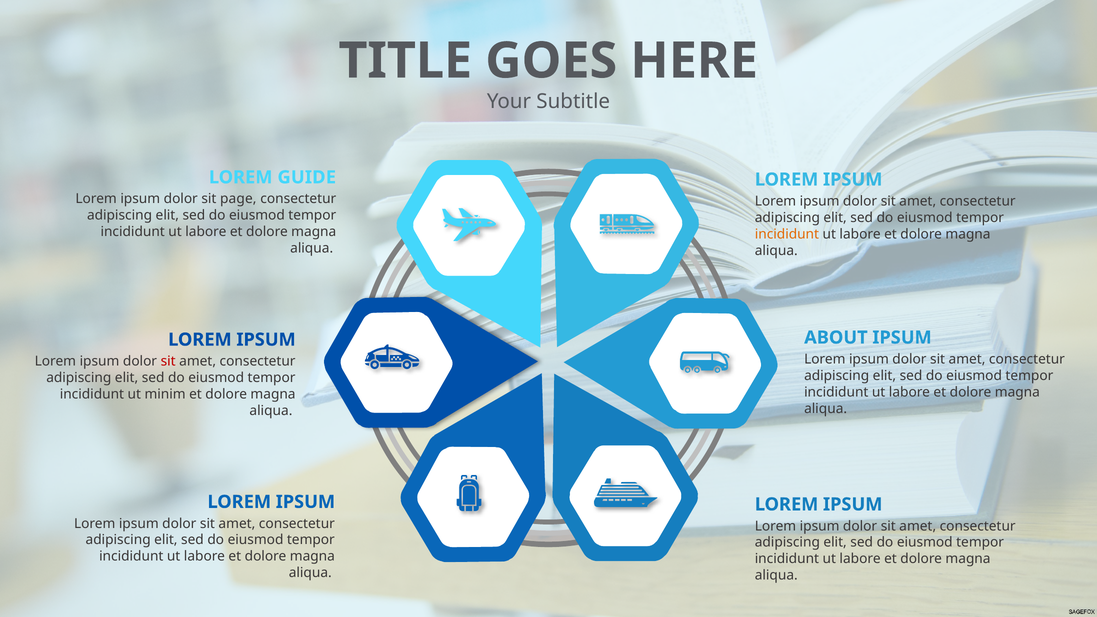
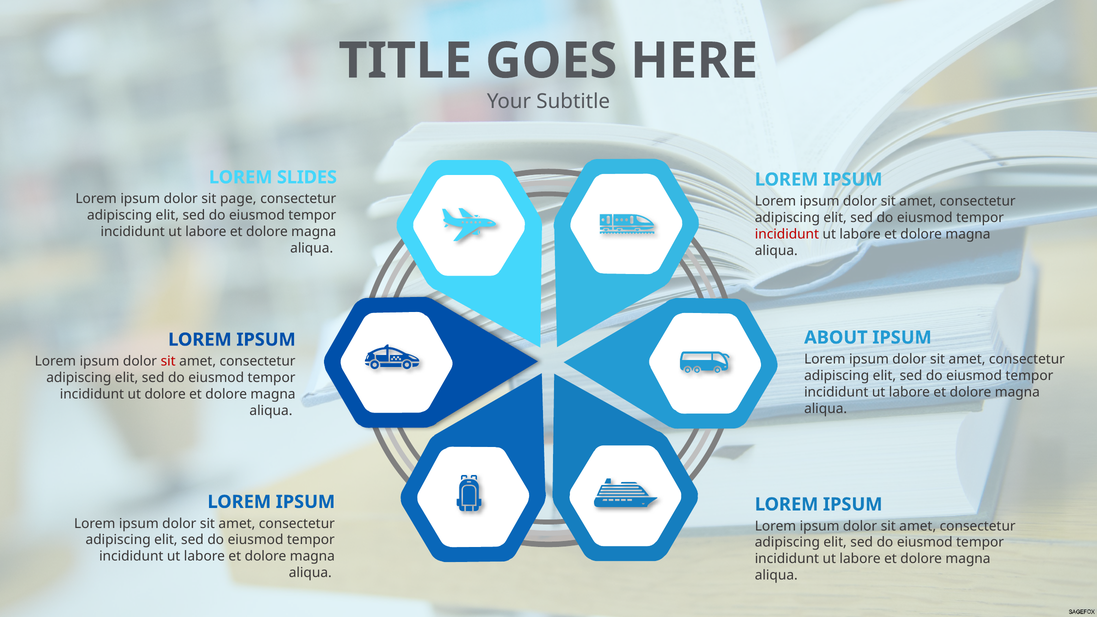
GUIDE: GUIDE -> SLIDES
incididunt at (787, 234) colour: orange -> red
ut minim: minim -> dolore
